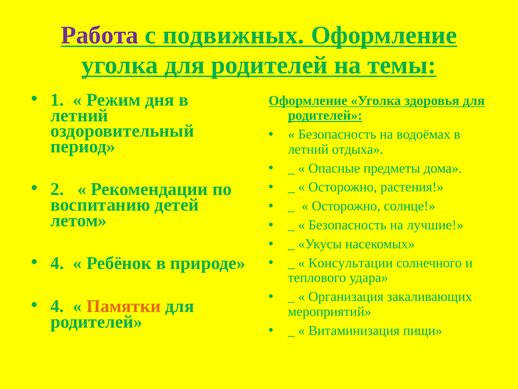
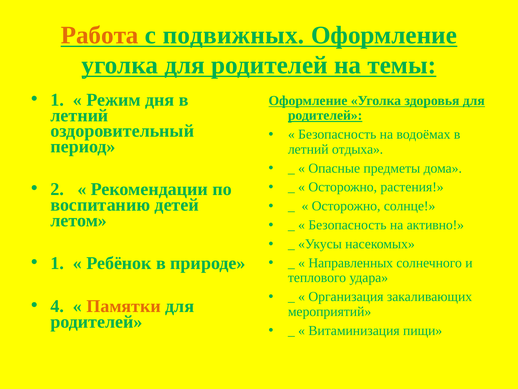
Работа colour: purple -> orange
лучшие: лучшие -> активно
4 at (57, 263): 4 -> 1
Консультации: Консультации -> Направленных
